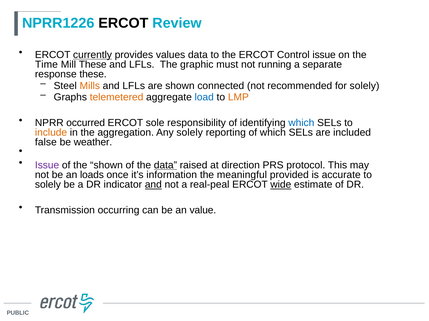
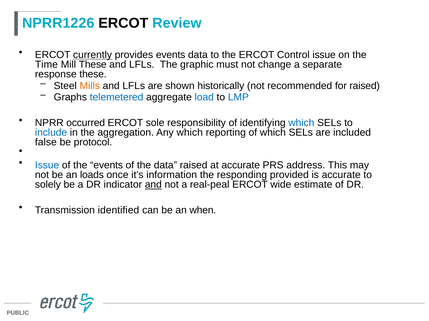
provides values: values -> events
running: running -> change
connected: connected -> historically
for solely: solely -> raised
telemetered colour: orange -> blue
LMP colour: orange -> blue
include colour: orange -> blue
Any solely: solely -> which
weather: weather -> protocol
Issue at (47, 166) colour: purple -> blue
the shown: shown -> events
data at (165, 166) underline: present -> none
at direction: direction -> accurate
protocol: protocol -> address
meaningful: meaningful -> responding
wide underline: present -> none
occurring: occurring -> identified
value: value -> when
